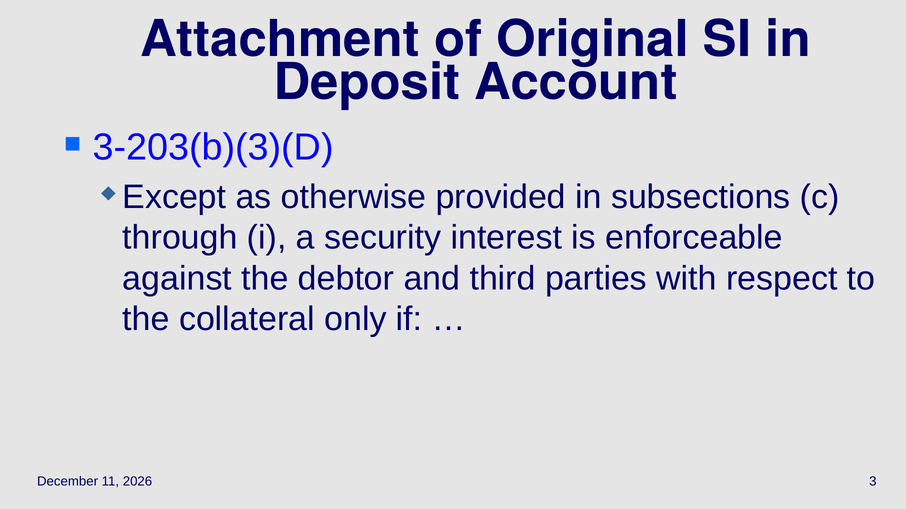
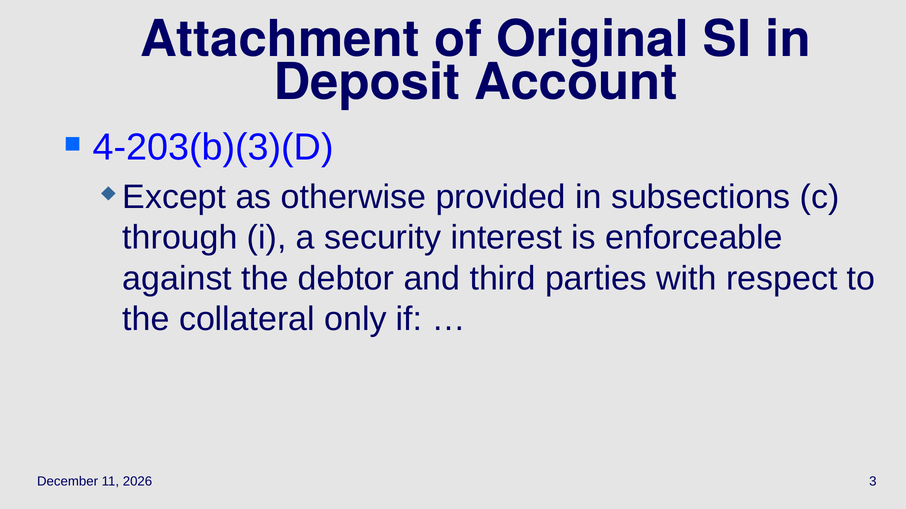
3-203(b)(3)(D: 3-203(b)(3)(D -> 4-203(b)(3)(D
